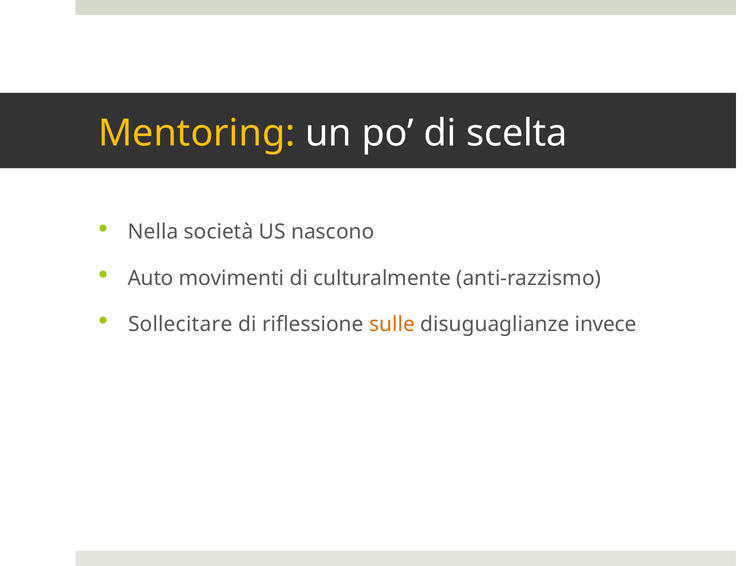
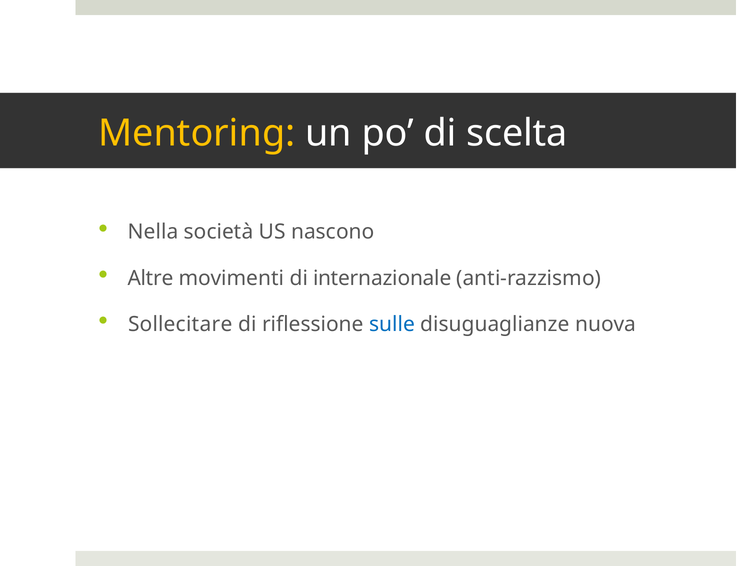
Auto: Auto -> Altre
culturalmente: culturalmente -> internazionale
sulle colour: orange -> blue
invece: invece -> nuova
